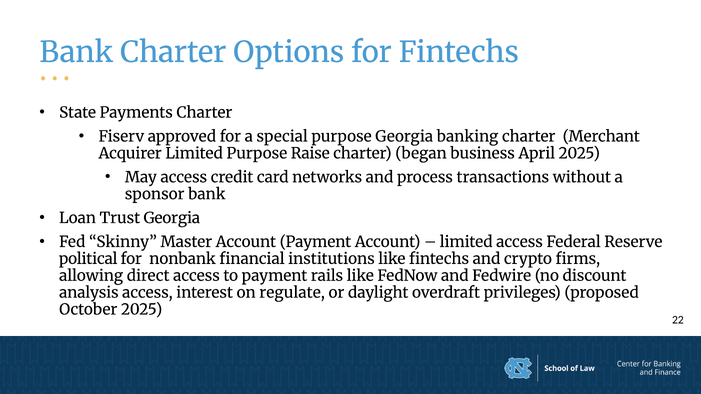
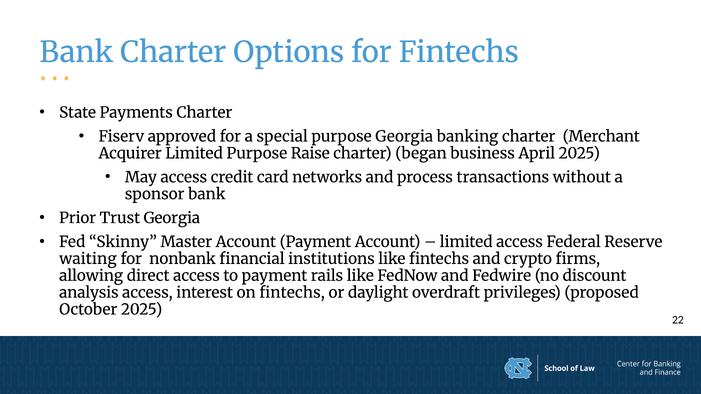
Loan: Loan -> Prior
political: political -> waiting
on regulate: regulate -> fintechs
